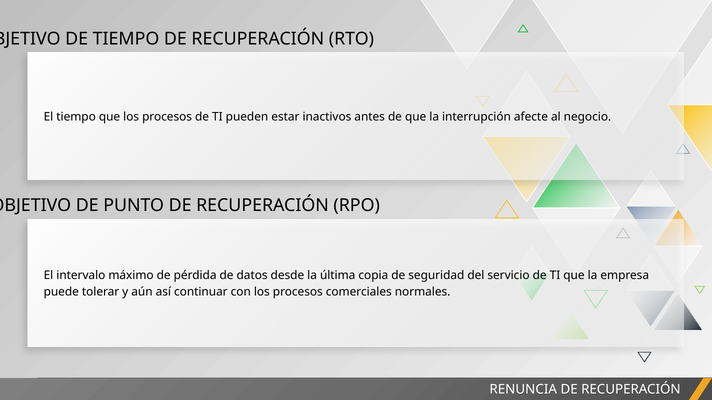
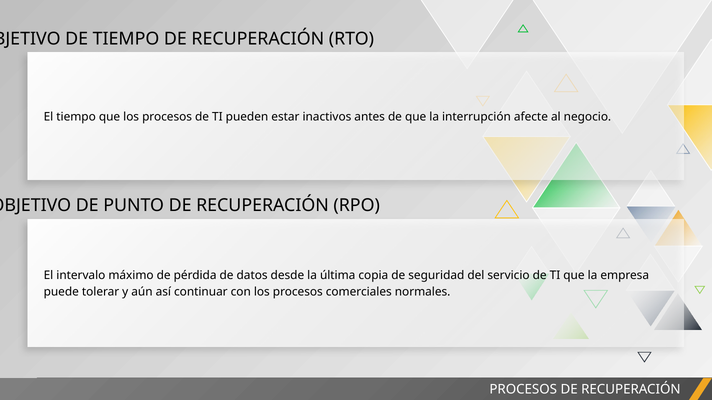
RENUNCIA at (523, 390): RENUNCIA -> PROCESOS
